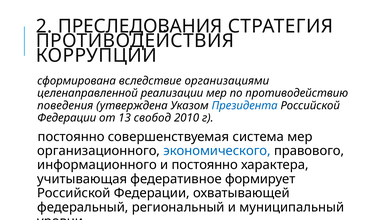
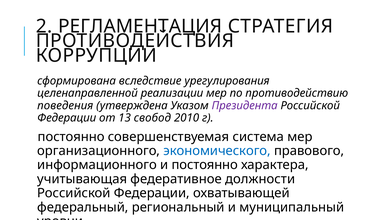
ПРЕСЛЕДОВАНИЯ: ПРЕСЛЕДОВАНИЯ -> РЕГЛАМЕНТАЦИЯ
организациями: организациями -> урегулирования
Президента colour: blue -> purple
формирует: формирует -> должности
